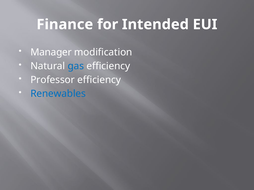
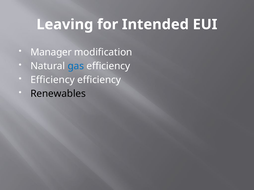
Finance: Finance -> Leaving
Professor at (53, 80): Professor -> Efficiency
Renewables colour: blue -> black
